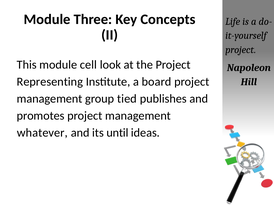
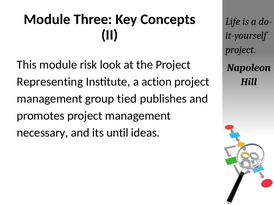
cell: cell -> risk
board: board -> action
whatever: whatever -> necessary
